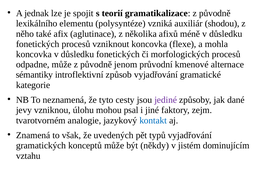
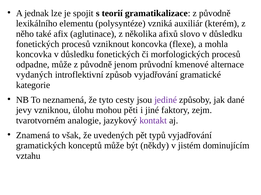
shodou: shodou -> kterém
méně: méně -> slovo
sémantiky: sémantiky -> vydaných
psal: psal -> pěti
kontakt colour: blue -> purple
